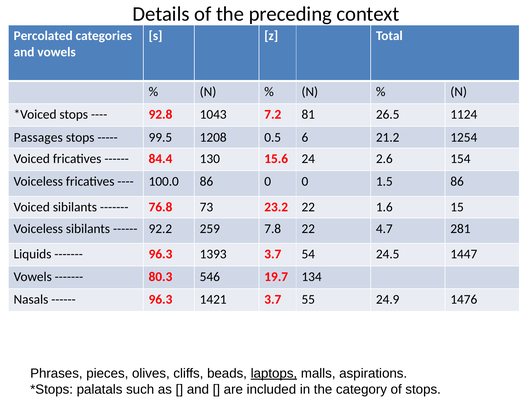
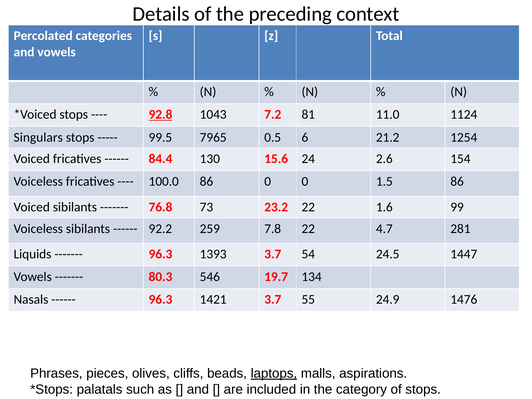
92.8 underline: none -> present
26.5: 26.5 -> 11.0
Passages: Passages -> Singulars
1208: 1208 -> 7965
15: 15 -> 99
